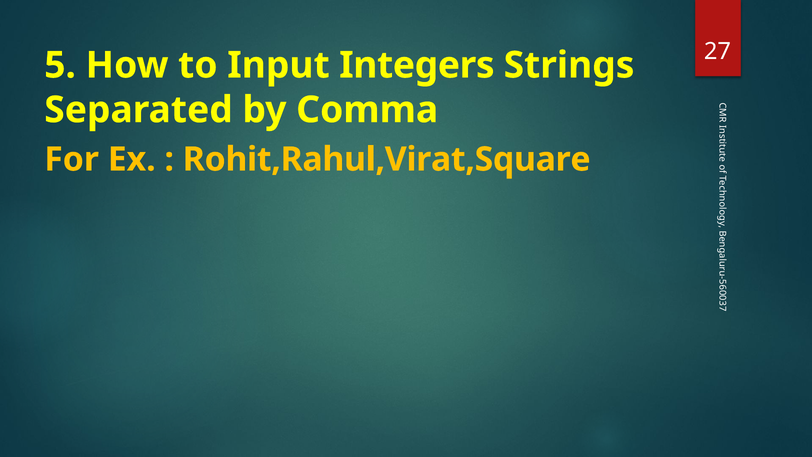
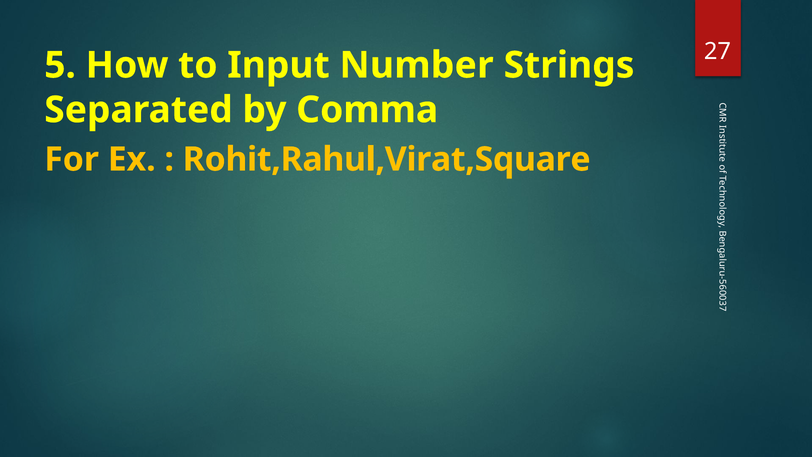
Integers: Integers -> Number
